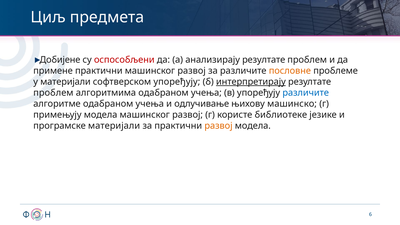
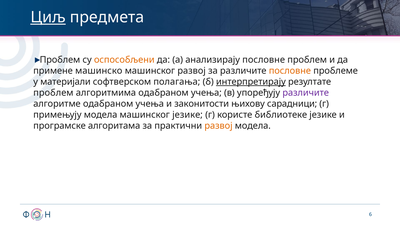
Циљ underline: none -> present
Добијене at (60, 60): Добијене -> Проблем
оспособљени colour: red -> orange
анализирају резултате: резултате -> пословне
примене практични: практични -> машинско
софтверском упоређују: упоређују -> полагања
различите at (306, 93) colour: blue -> purple
одлучивање: одлучивање -> законитости
машинско: машинско -> сарадници
развој at (188, 115): развој -> језике
програмске материјали: материјали -> алгоритама
